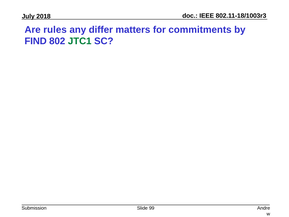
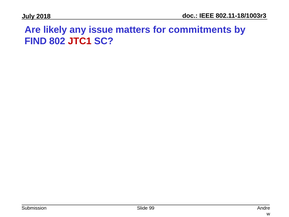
rules: rules -> likely
differ: differ -> issue
JTC1 colour: green -> red
